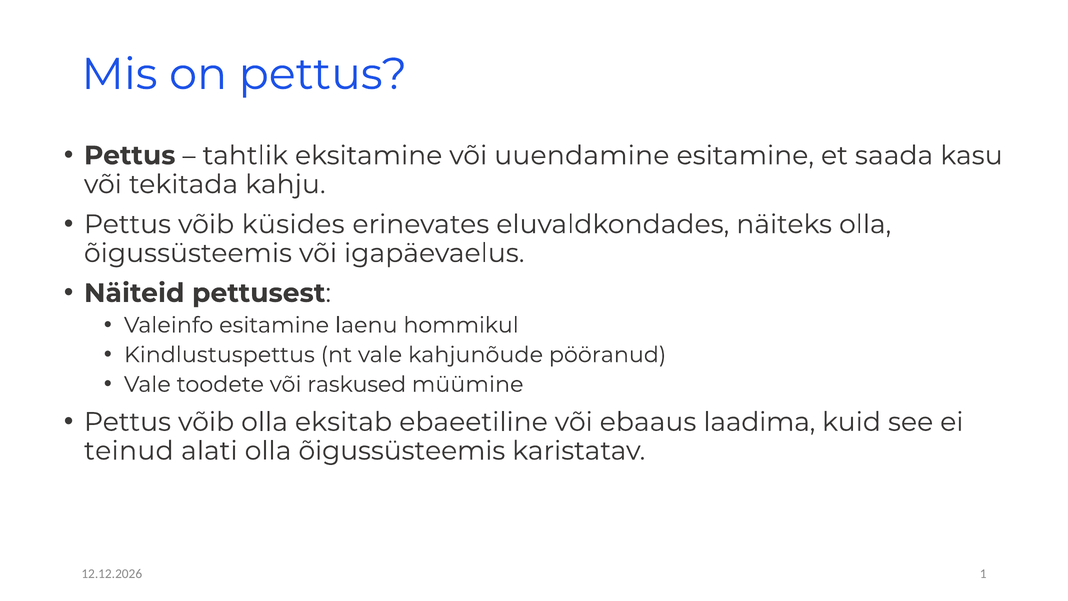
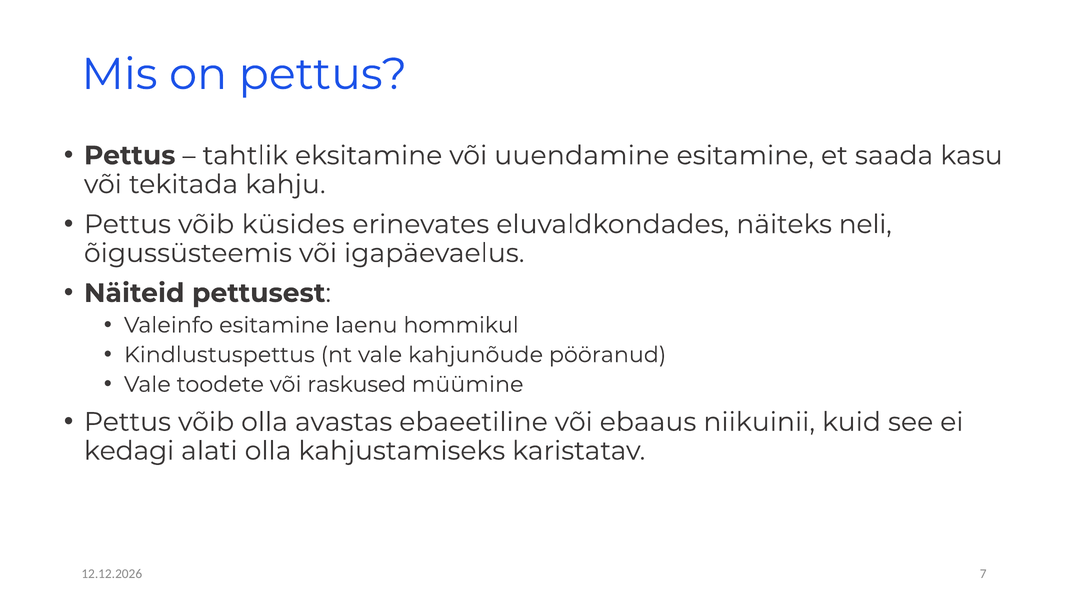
näiteks olla: olla -> neli
eksitab: eksitab -> avastas
laadima: laadima -> niikuinii
teinud: teinud -> kedagi
alati olla õigussüsteemis: õigussüsteemis -> kahjustamiseks
1: 1 -> 7
